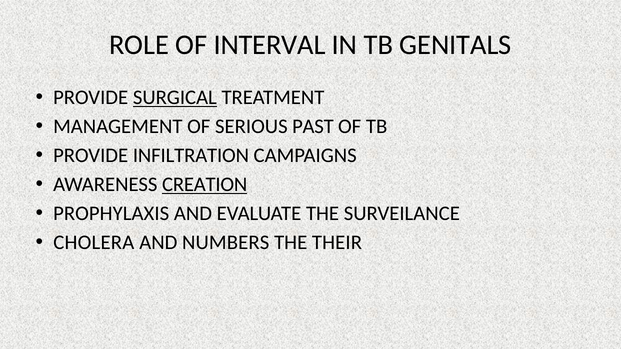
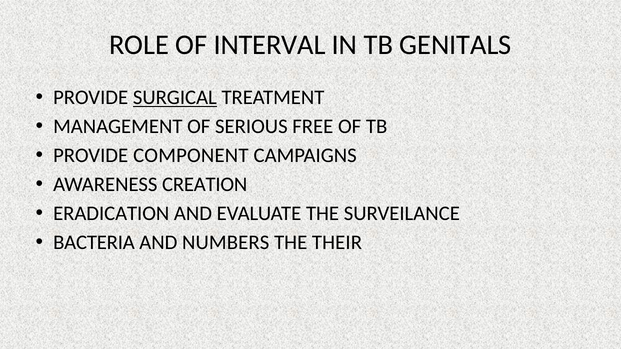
PAST: PAST -> FREE
INFILTRATION: INFILTRATION -> COMPONENT
CREATION underline: present -> none
PROPHYLAXIS: PROPHYLAXIS -> ERADICATION
CHOLERA: CHOLERA -> BACTERIA
